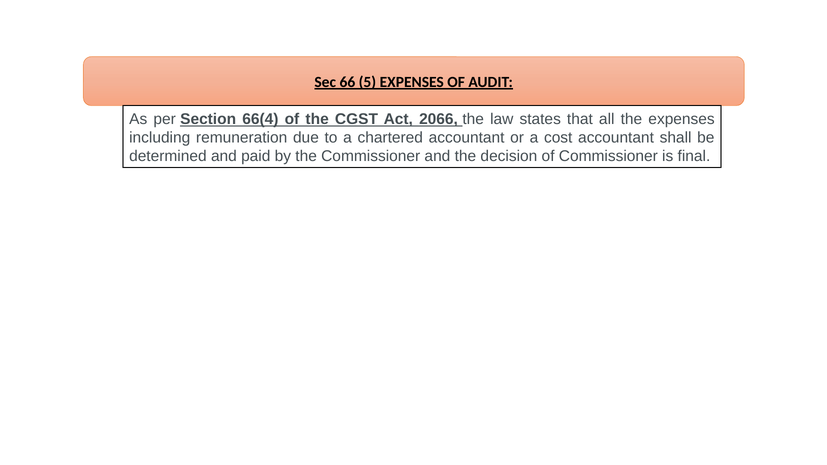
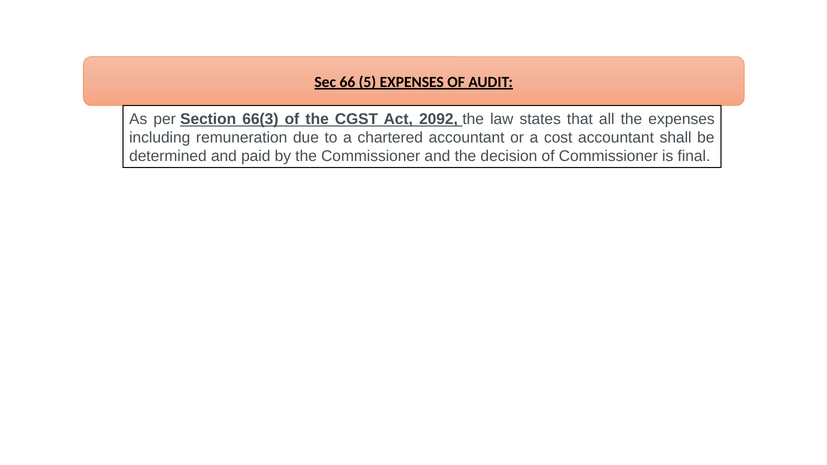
66(4: 66(4 -> 66(3
2066: 2066 -> 2092
